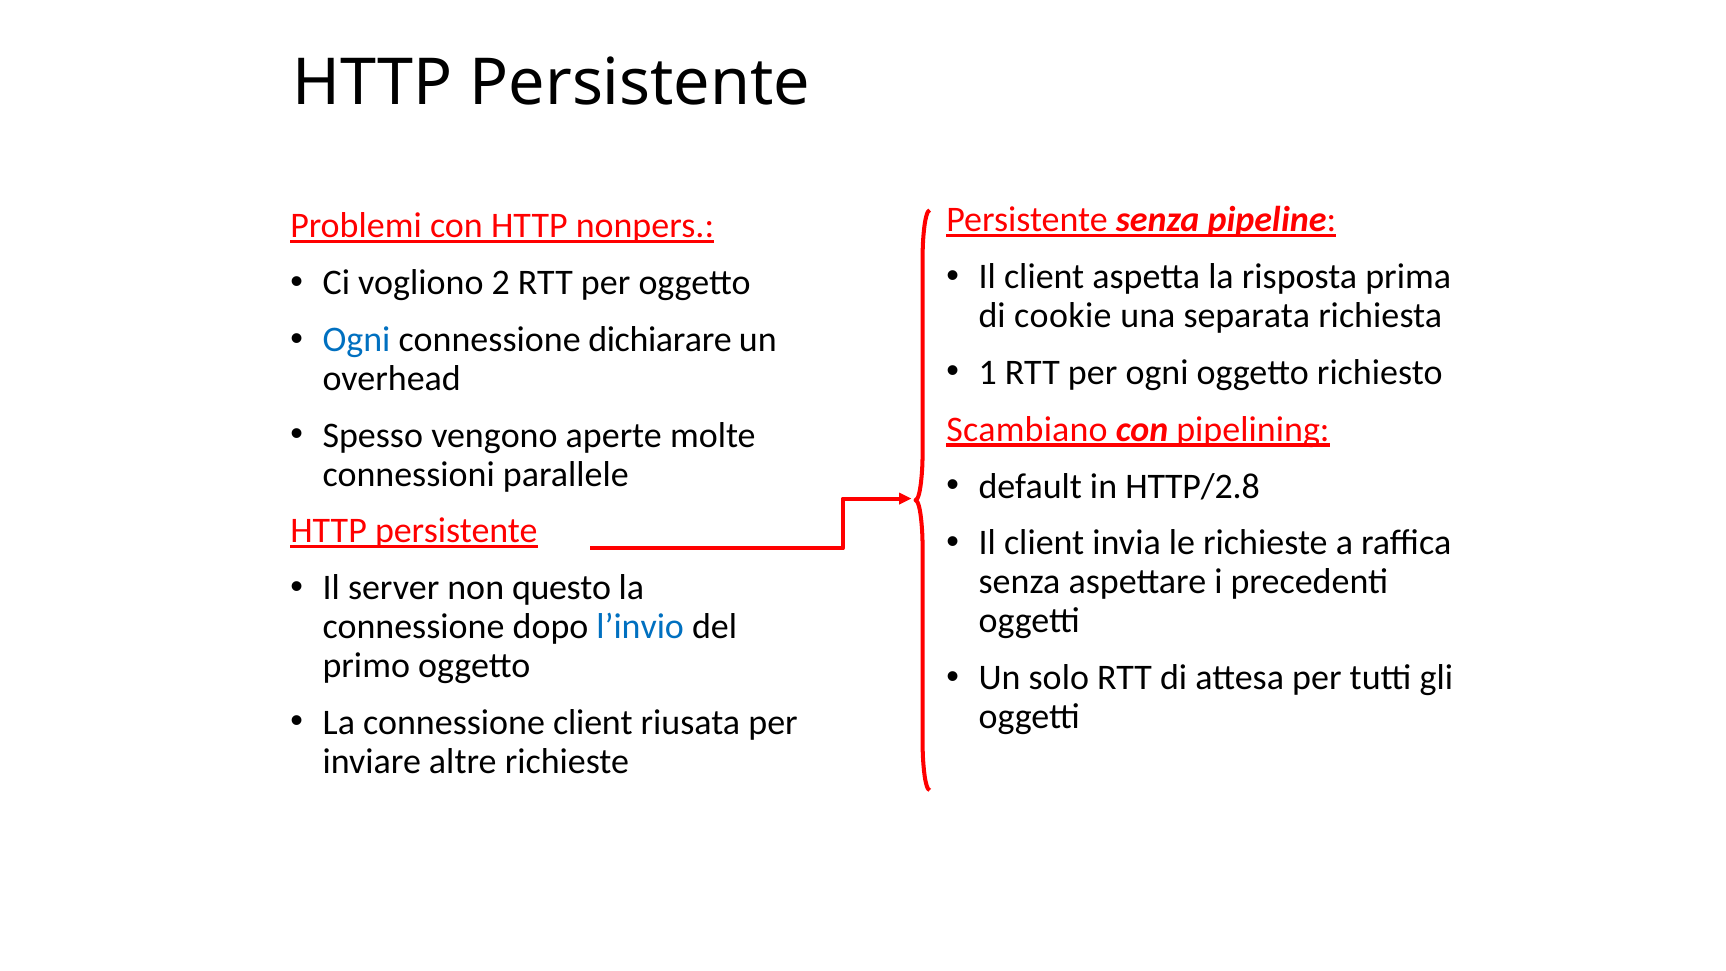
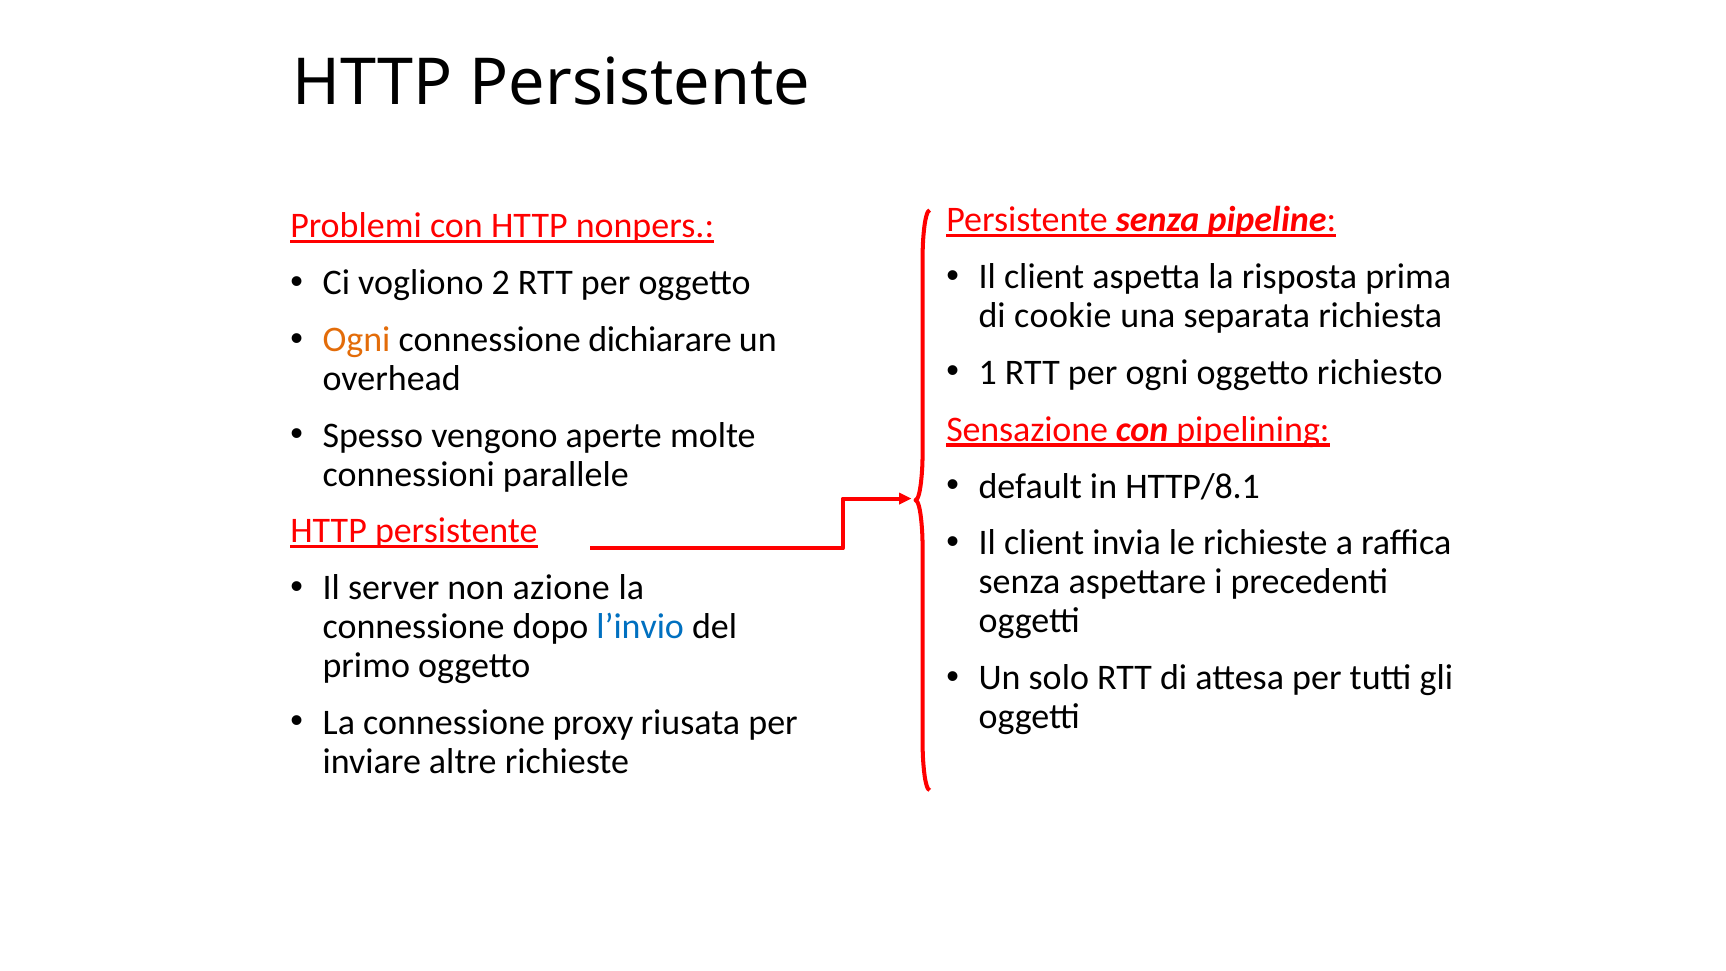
Ogni at (357, 340) colour: blue -> orange
Scambiano: Scambiano -> Sensazione
HTTP/2.8: HTTP/2.8 -> HTTP/8.1
questo: questo -> azione
connessione client: client -> proxy
